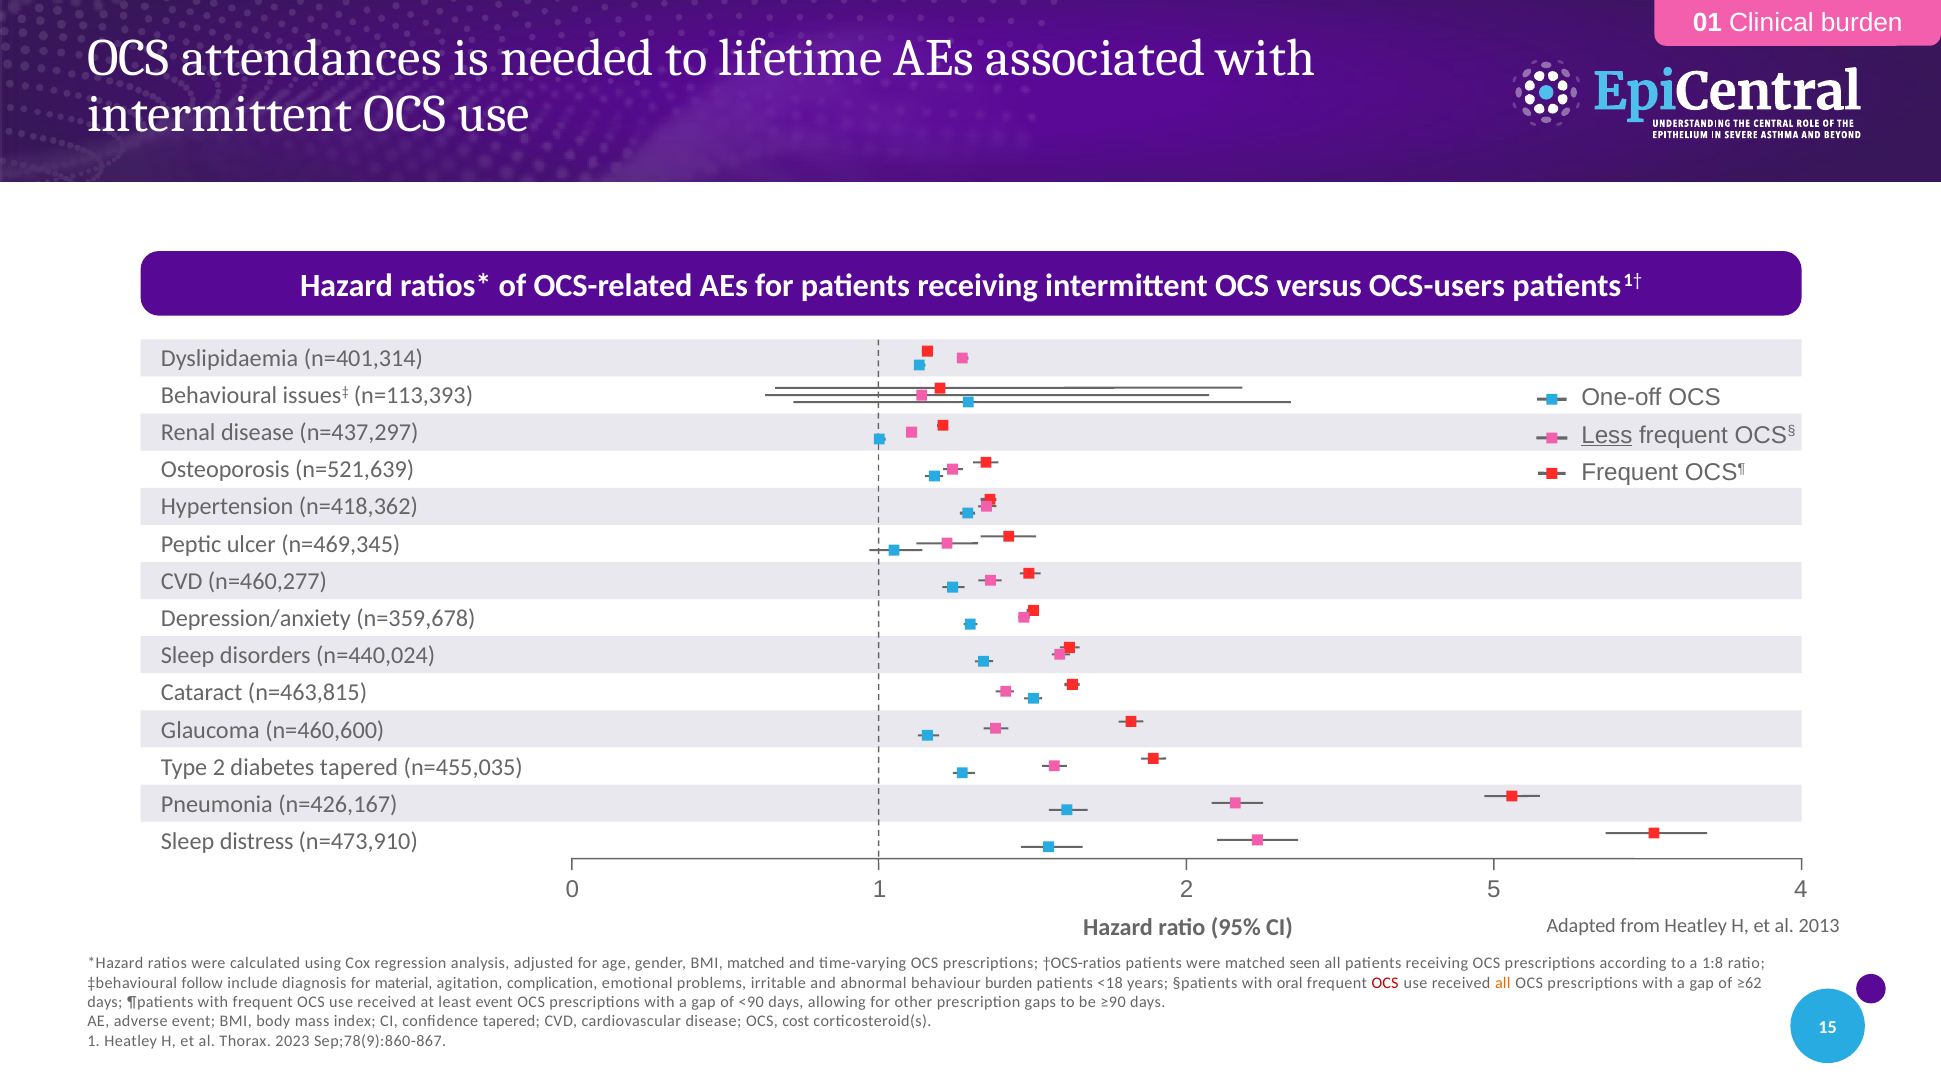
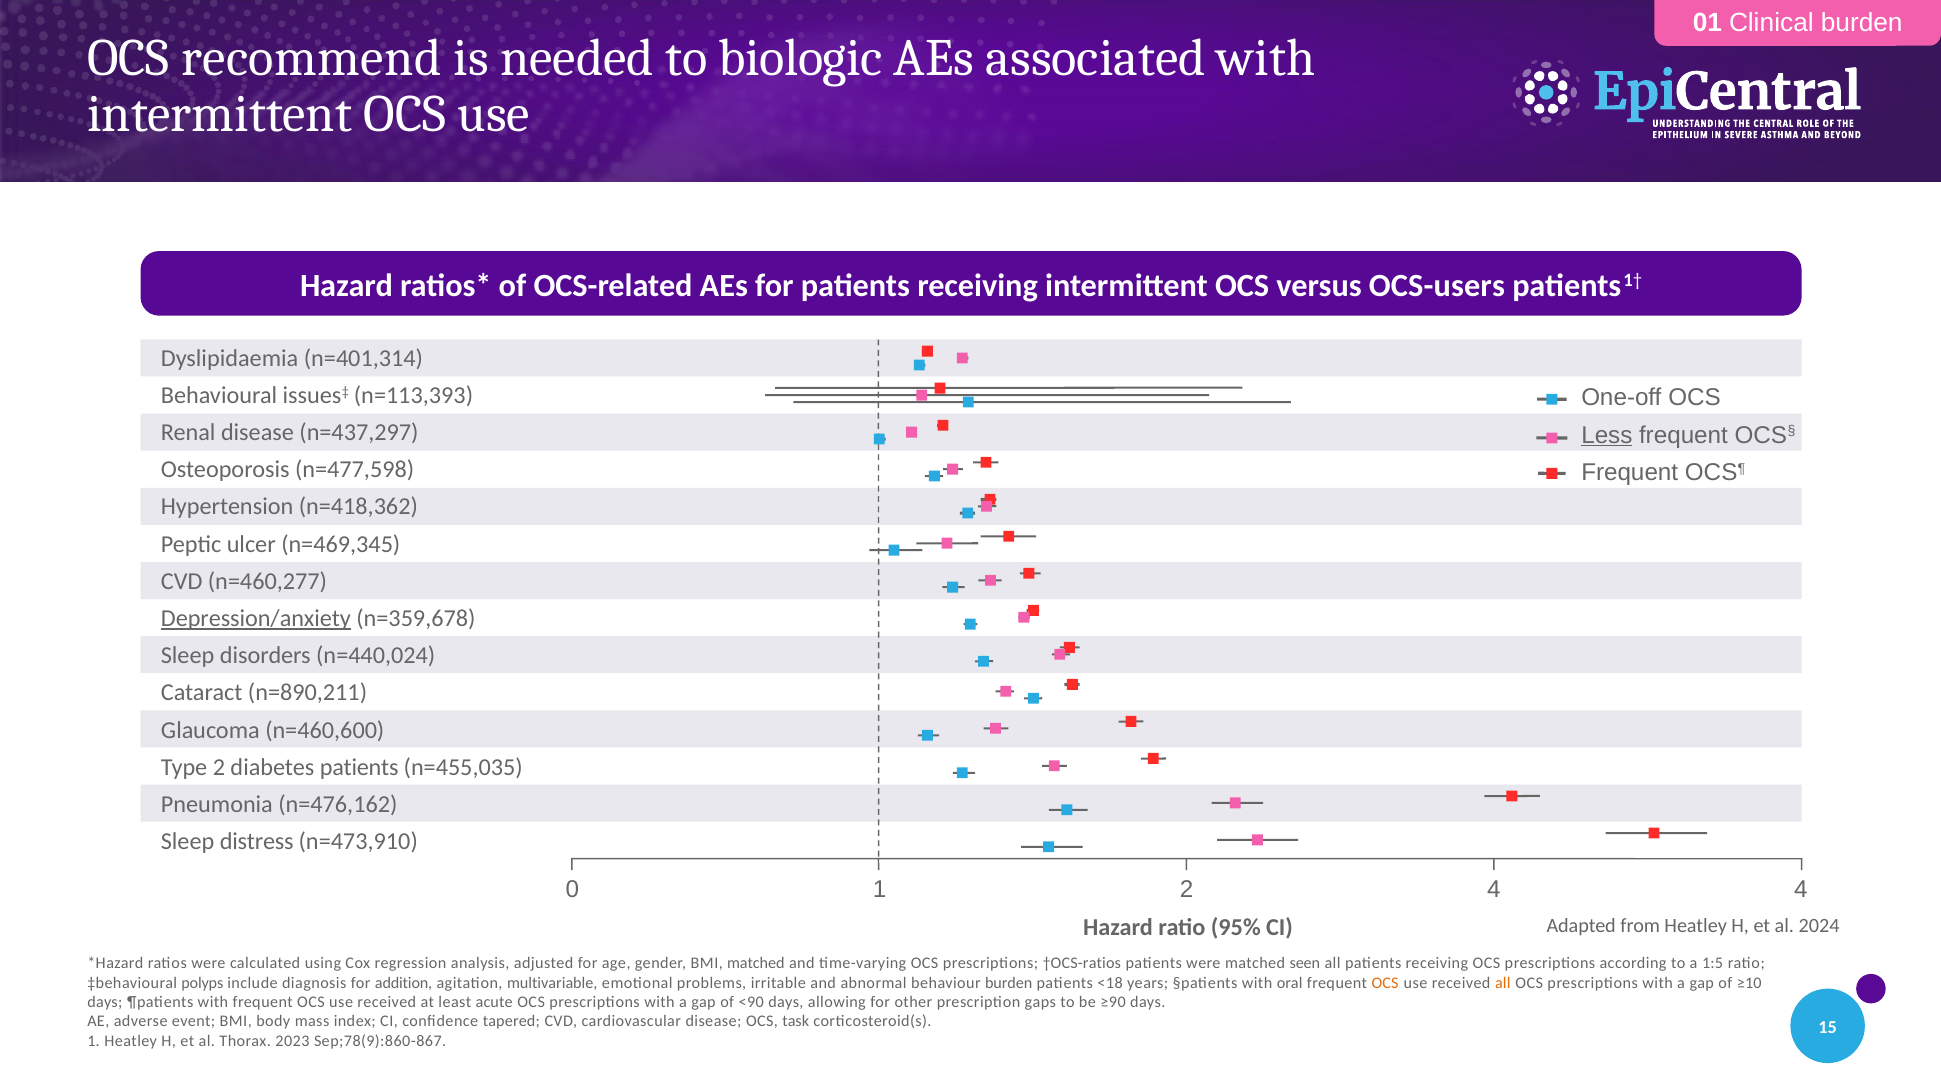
attendances: attendances -> recommend
lifetime: lifetime -> biologic
n=521,639: n=521,639 -> n=477,598
Depression/anxiety underline: none -> present
n=463,815: n=463,815 -> n=890,211
diabetes tapered: tapered -> patients
n=426,167: n=426,167 -> n=476,162
2 5: 5 -> 4
2013: 2013 -> 2024
1:8: 1:8 -> 1:5
follow: follow -> polyps
material: material -> addition
complication: complication -> multivariable
OCS at (1385, 983) colour: red -> orange
≥62: ≥62 -> ≥10
least event: event -> acute
cost: cost -> task
